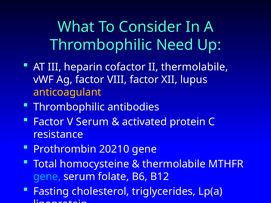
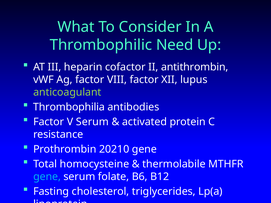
II thermolabile: thermolabile -> antithrombin
anticoagulant colour: yellow -> light green
Thrombophilic at (69, 107): Thrombophilic -> Thrombophilia
